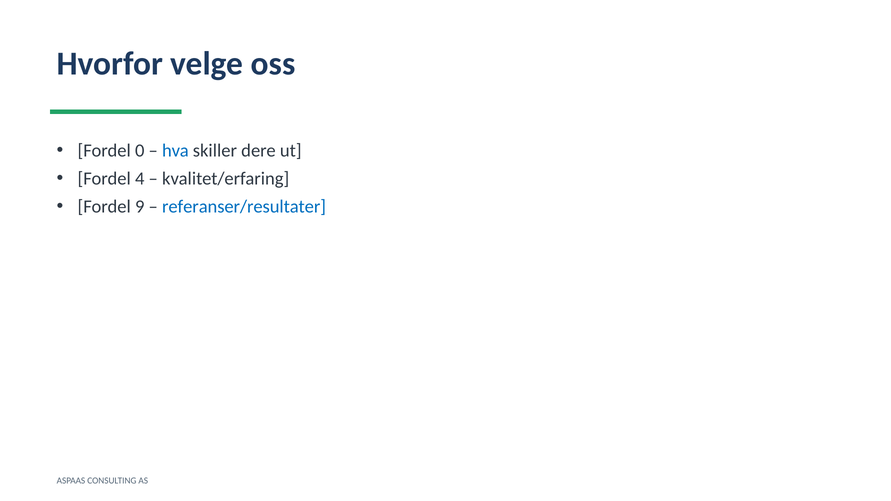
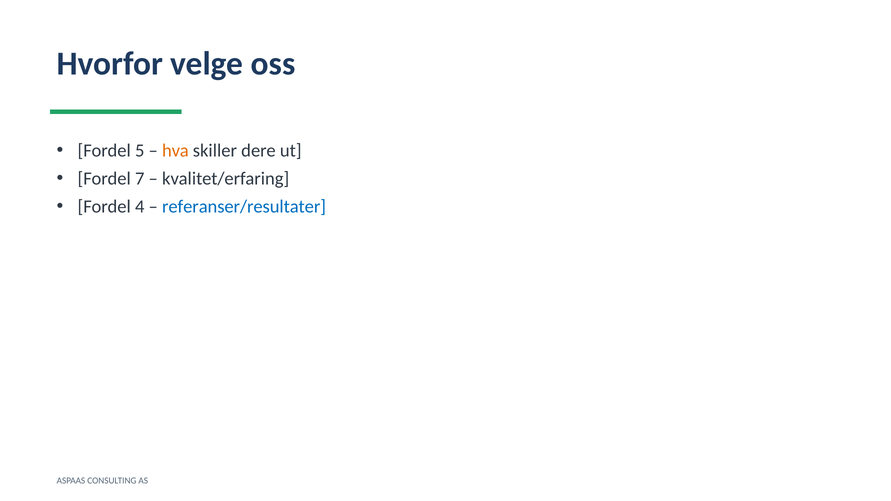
0: 0 -> 5
hva colour: blue -> orange
4: 4 -> 7
9: 9 -> 4
